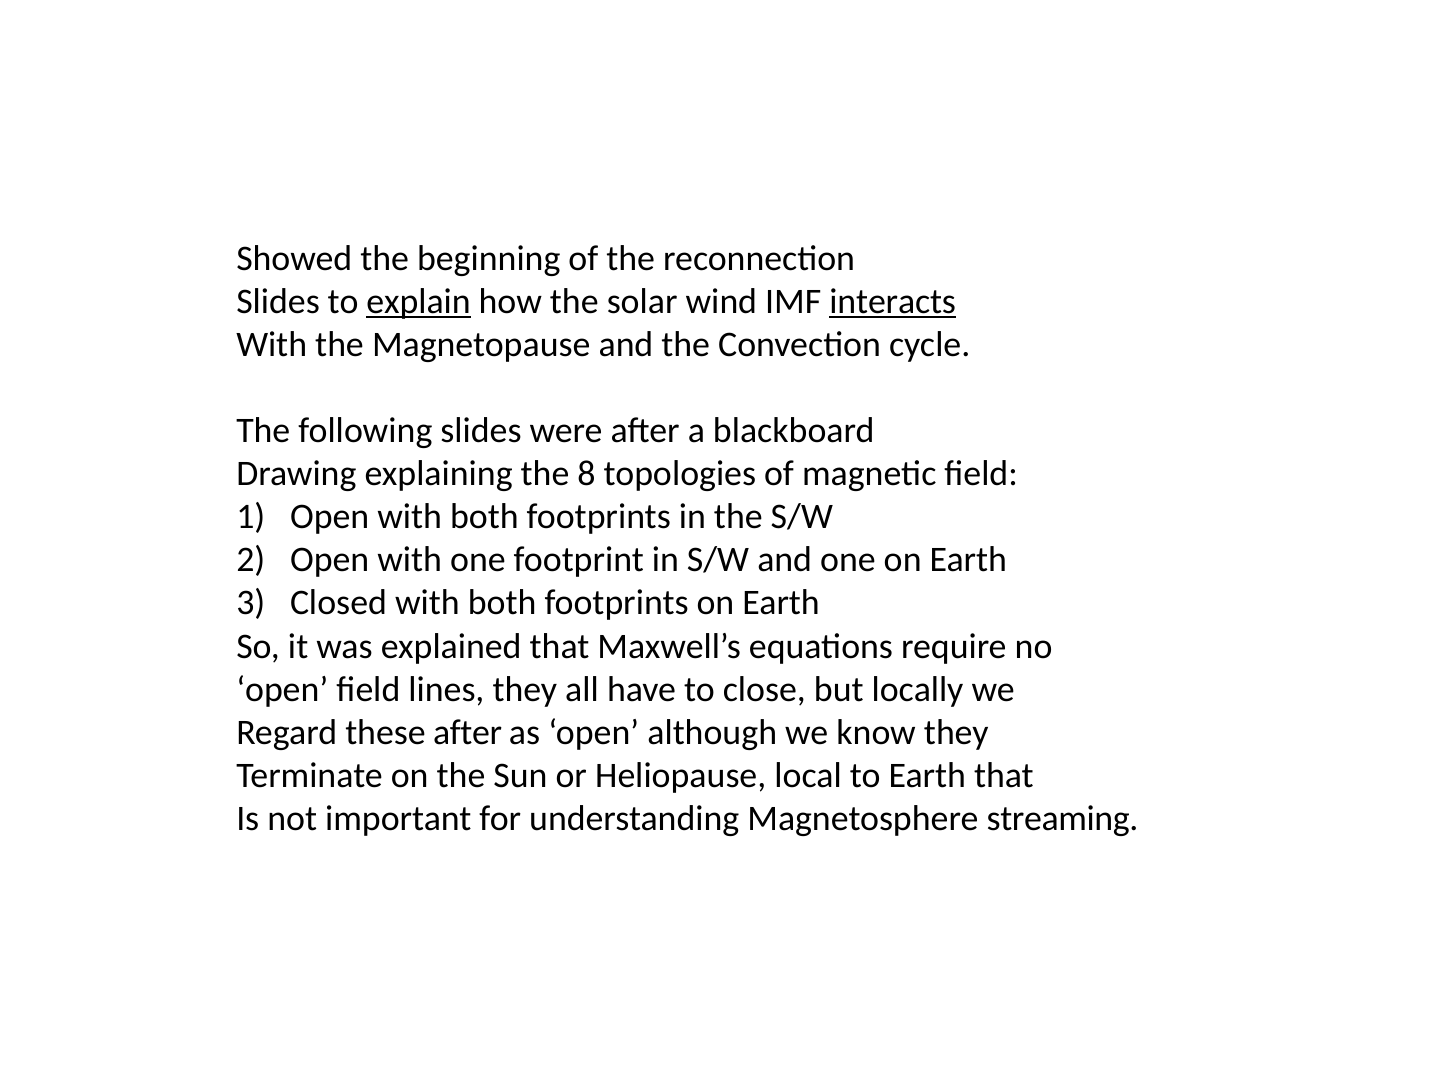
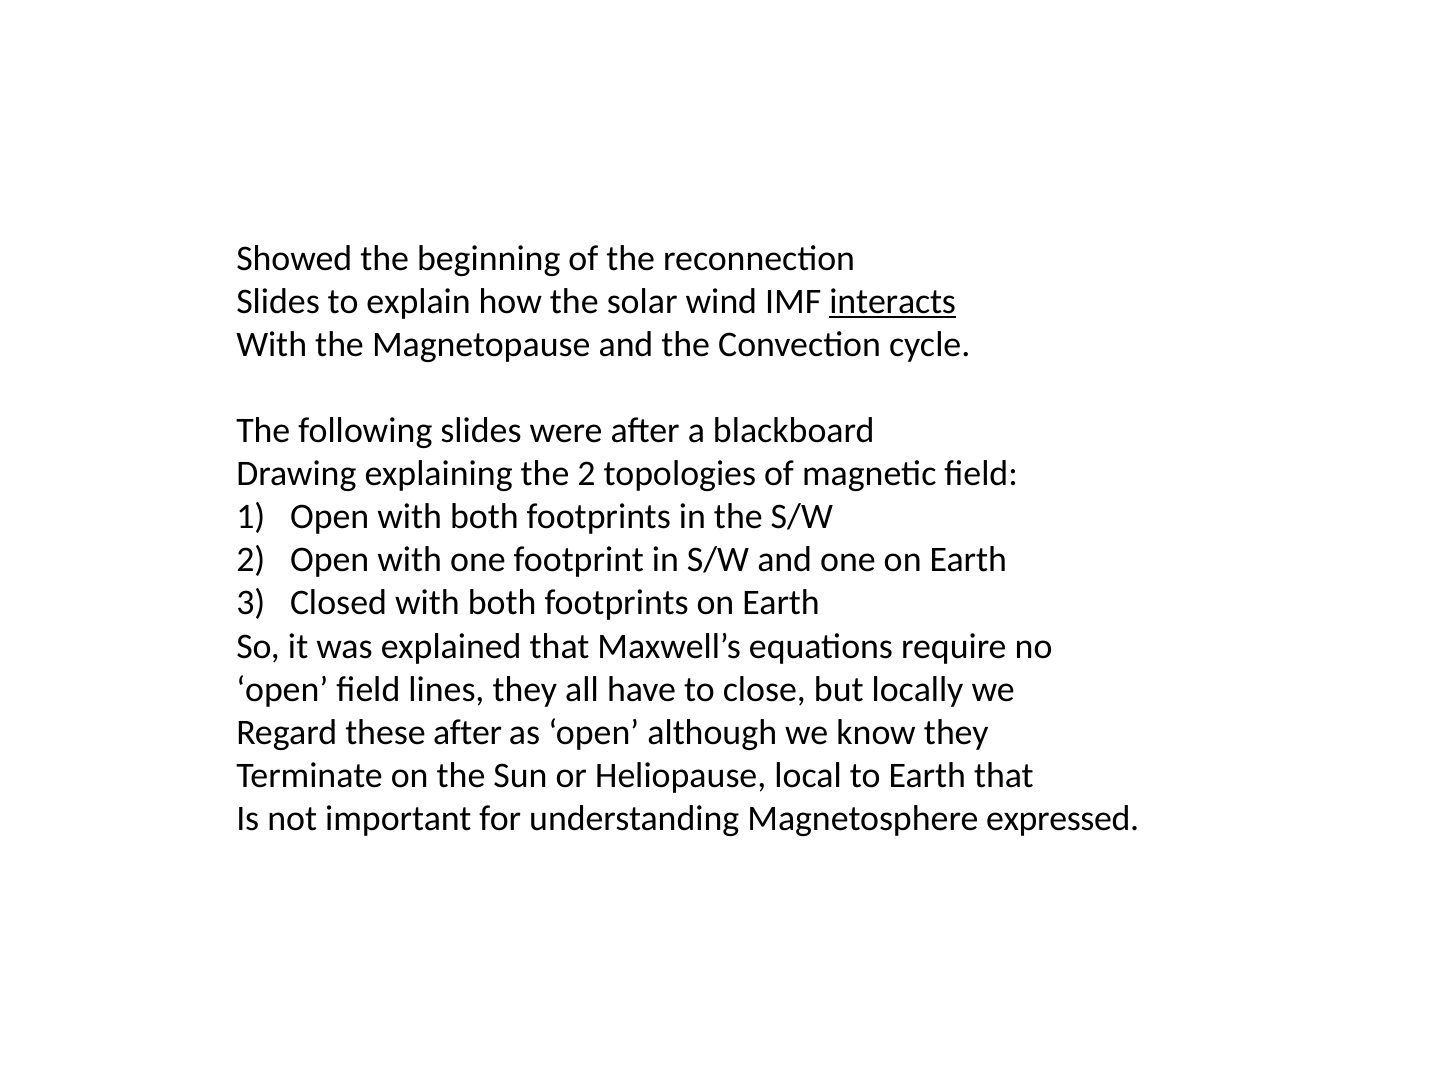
explain underline: present -> none
the 8: 8 -> 2
streaming: streaming -> expressed
